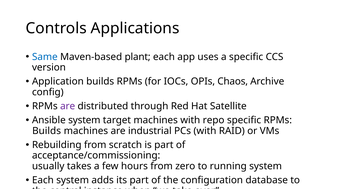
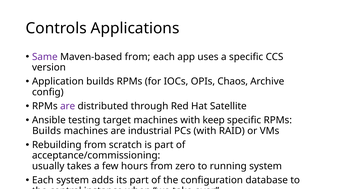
Same colour: blue -> purple
Maven-based plant: plant -> from
Ansible system: system -> testing
repo: repo -> keep
